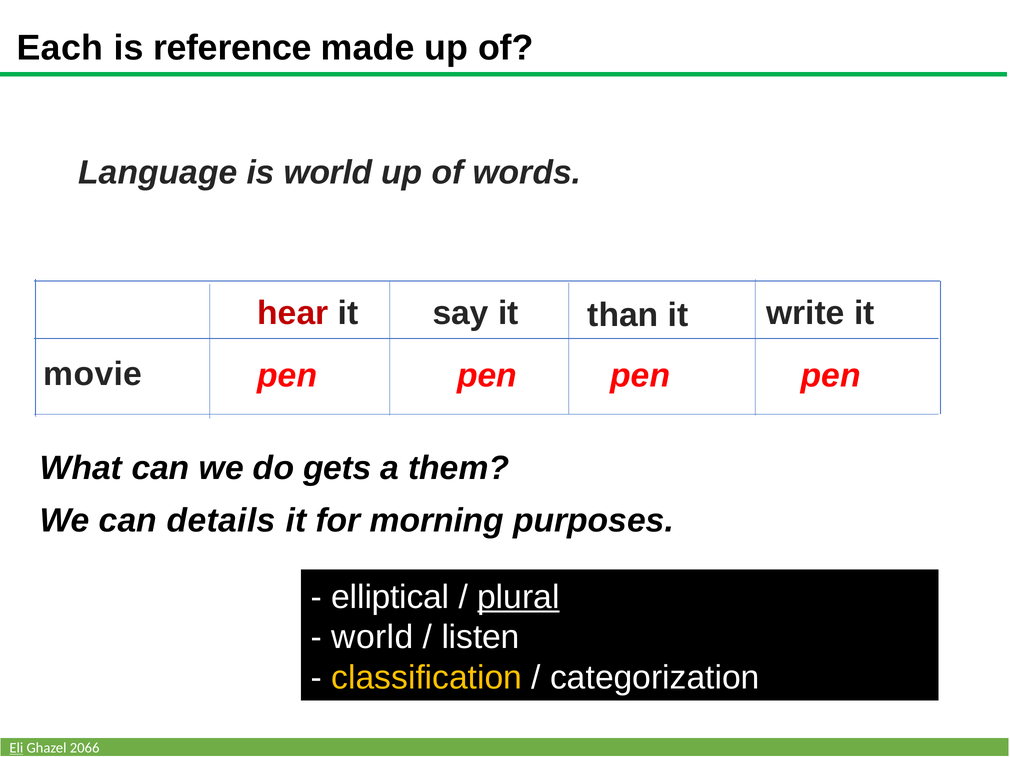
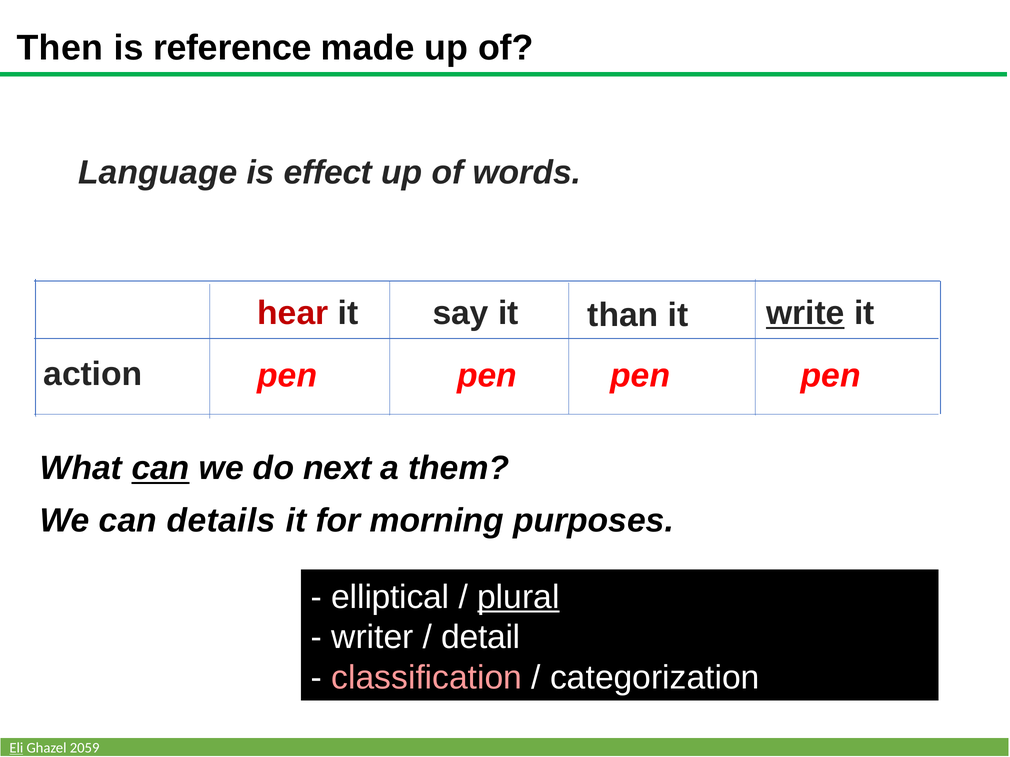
Each: Each -> Then
is world: world -> effect
write underline: none -> present
movie: movie -> action
can at (160, 469) underline: none -> present
gets: gets -> next
world at (372, 638): world -> writer
listen: listen -> detail
classification colour: yellow -> pink
2066: 2066 -> 2059
